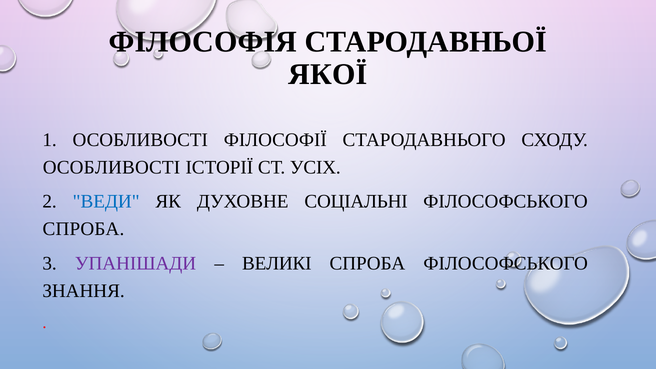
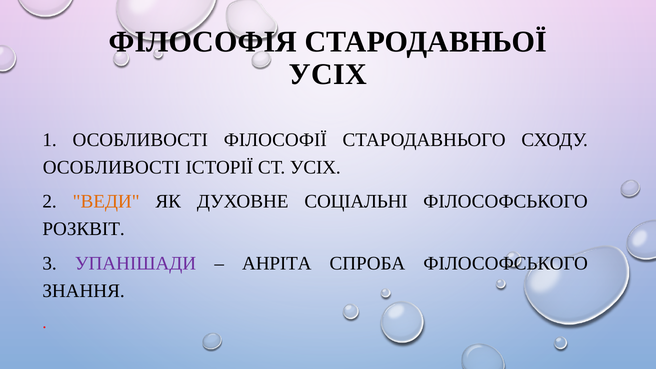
ЯКОЇ at (328, 74): ЯКОЇ -> УСІХ
ВЕДИ colour: blue -> orange
СПРОБА at (83, 229): СПРОБА -> РОЗКВІТ
ВЕЛИКІ: ВЕЛИКІ -> АНРІТА
